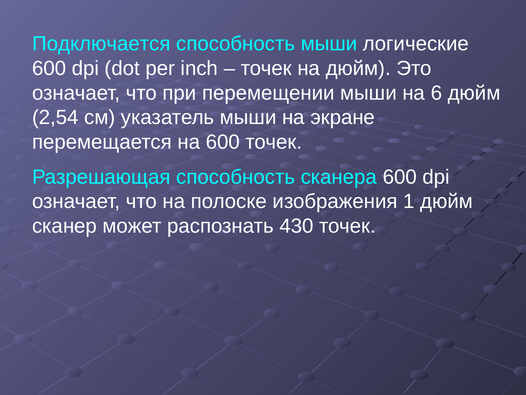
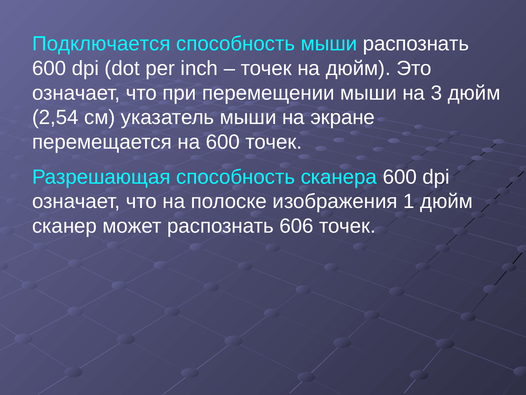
мыши логические: логические -> распознать
6: 6 -> 3
430: 430 -> 606
